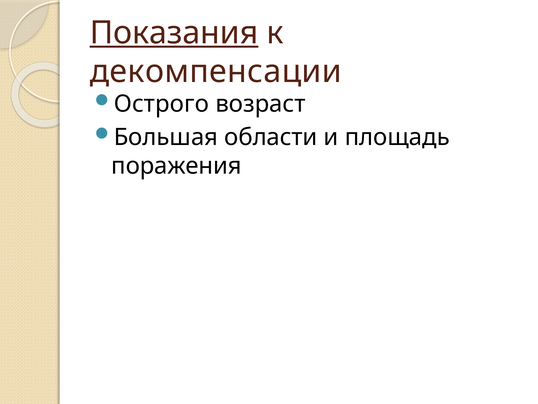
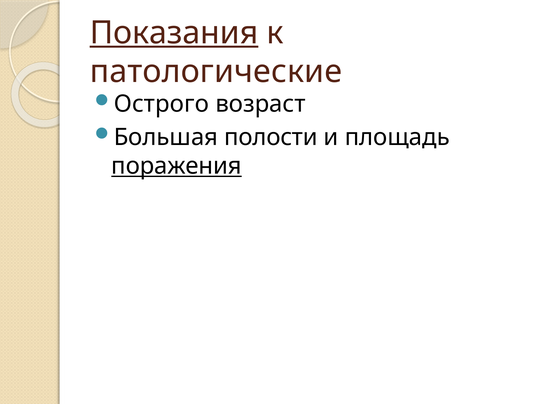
декомпенсации: декомпенсации -> патологические
области: области -> полости
поражения underline: none -> present
